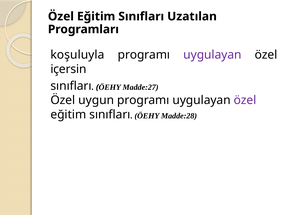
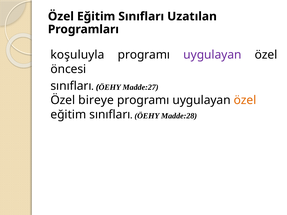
içersin: içersin -> öncesi
uygun: uygun -> bireye
özel at (245, 100) colour: purple -> orange
